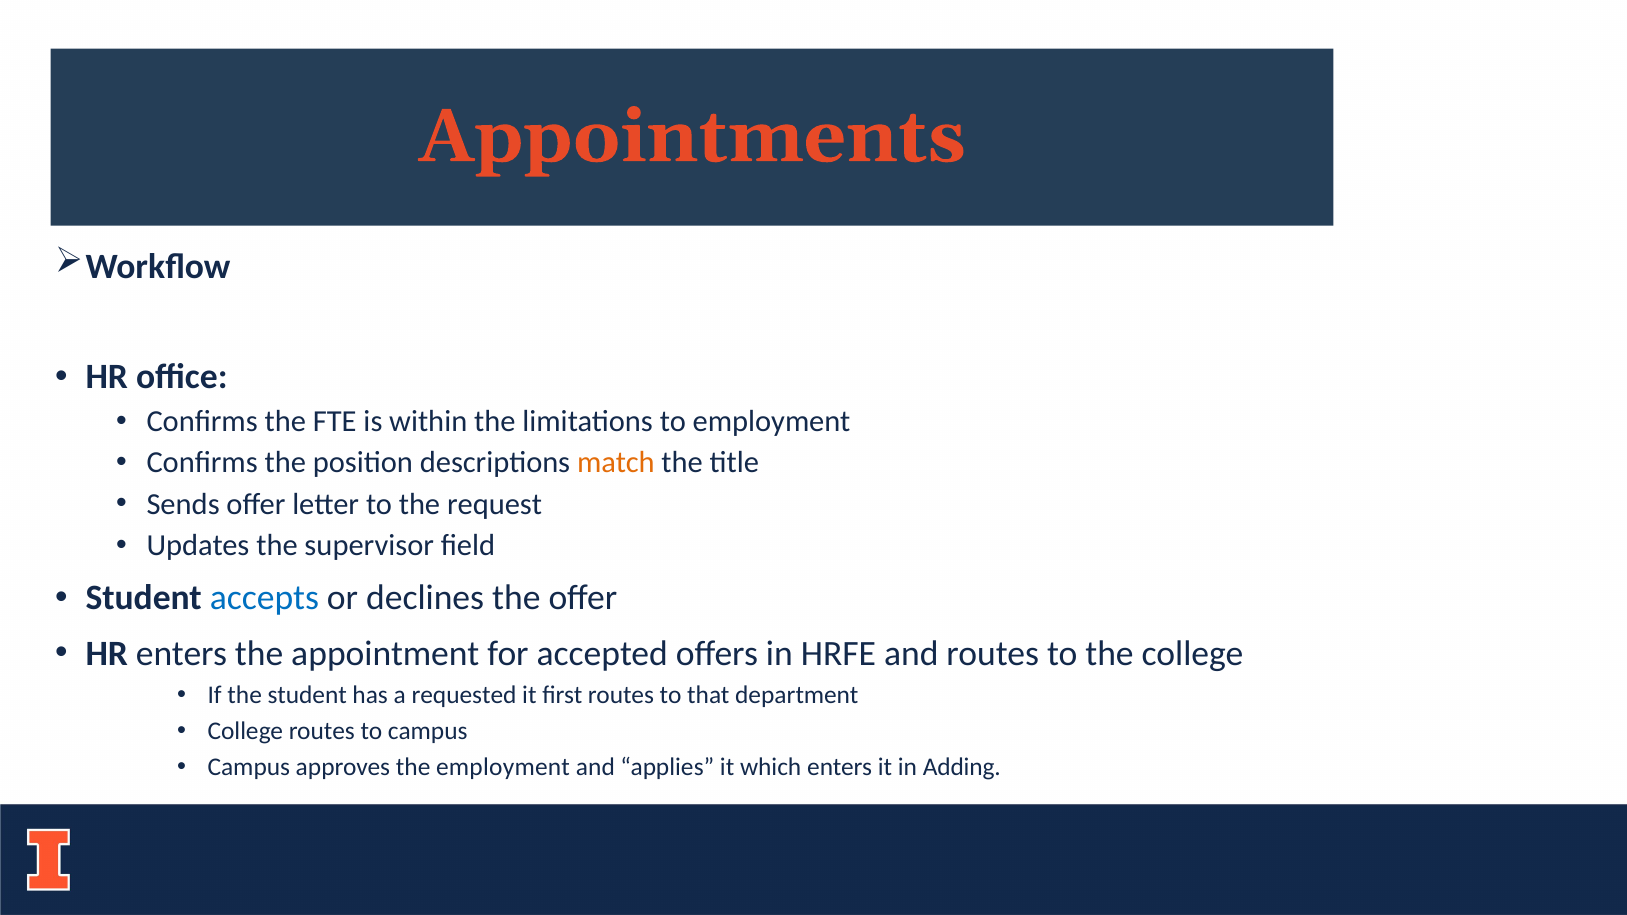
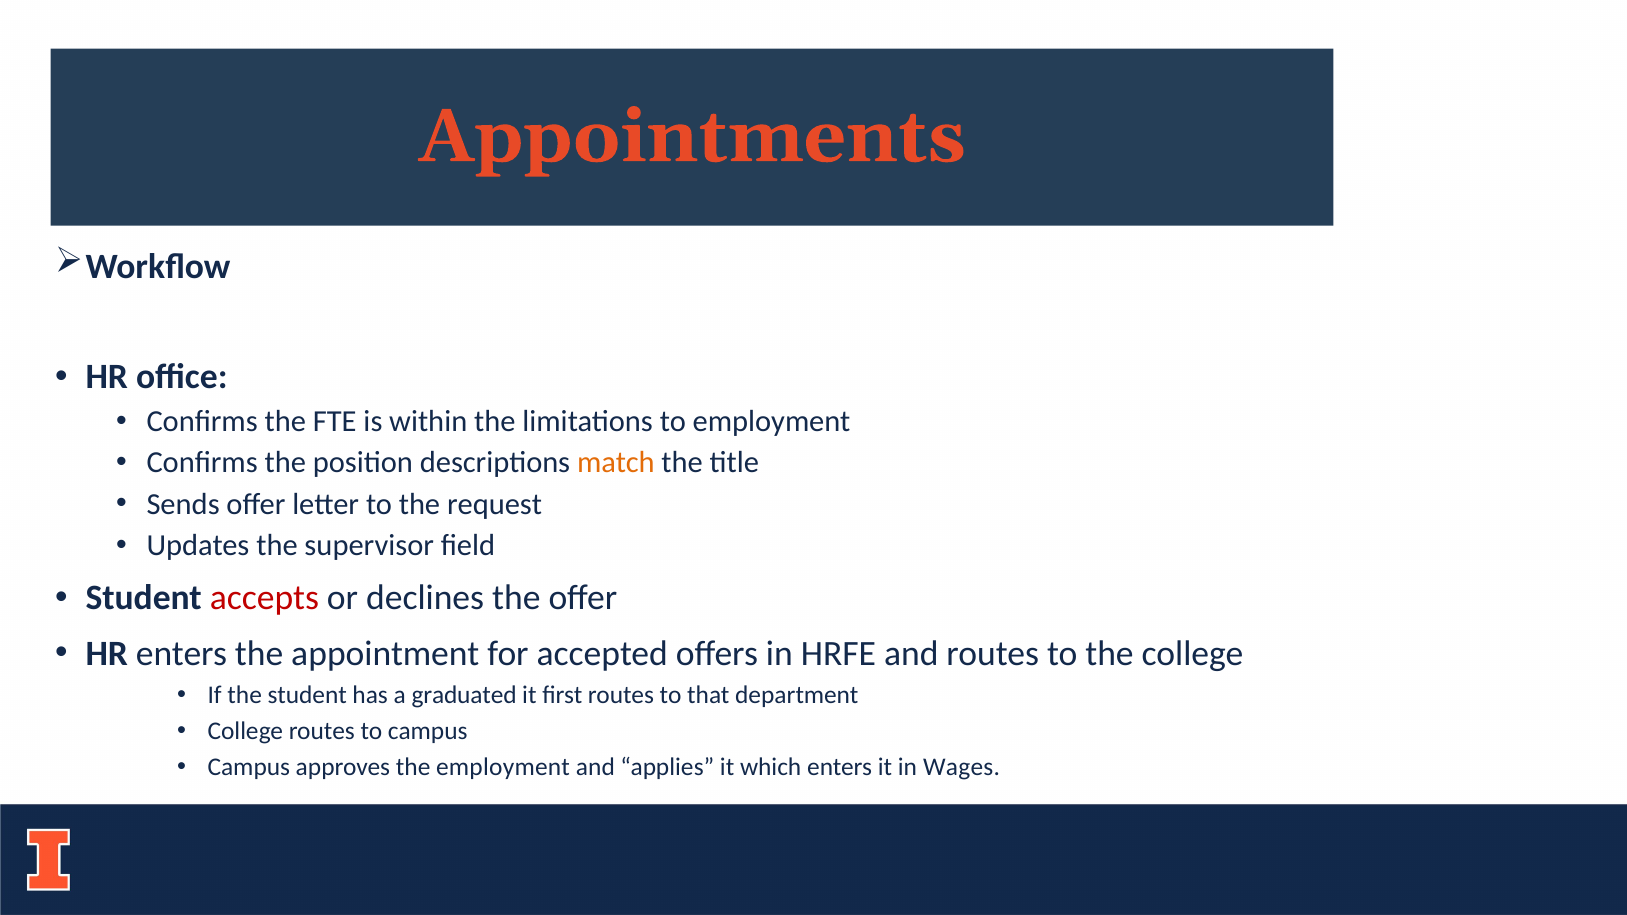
accepts colour: blue -> red
requested: requested -> graduated
Adding: Adding -> Wages
